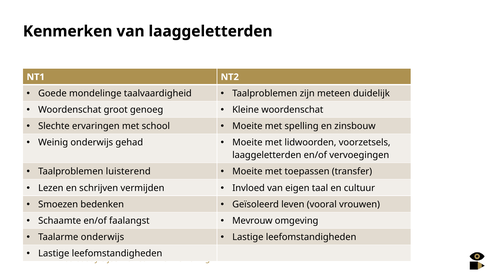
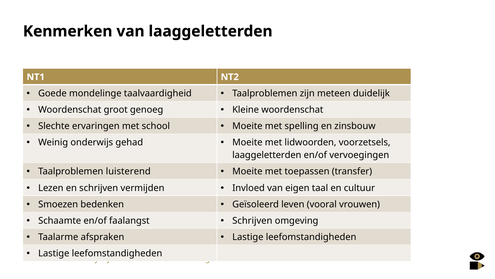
Mevrouw at (252, 220): Mevrouw -> Schrijven
Taalarme onderwijs: onderwijs -> afspraken
